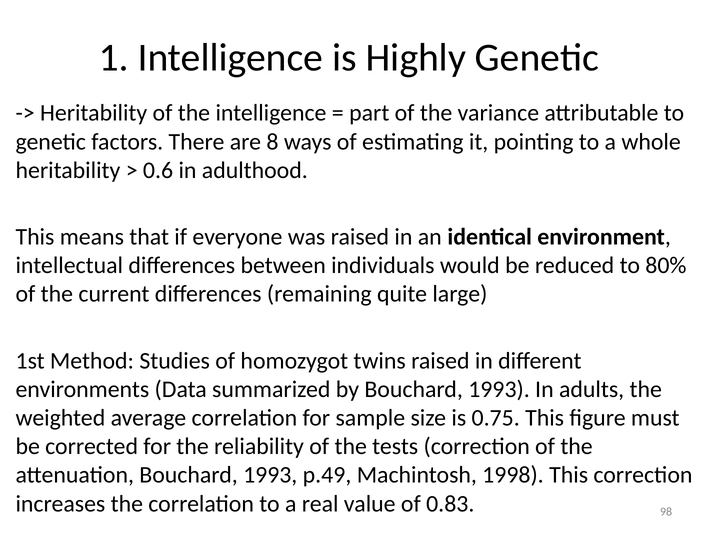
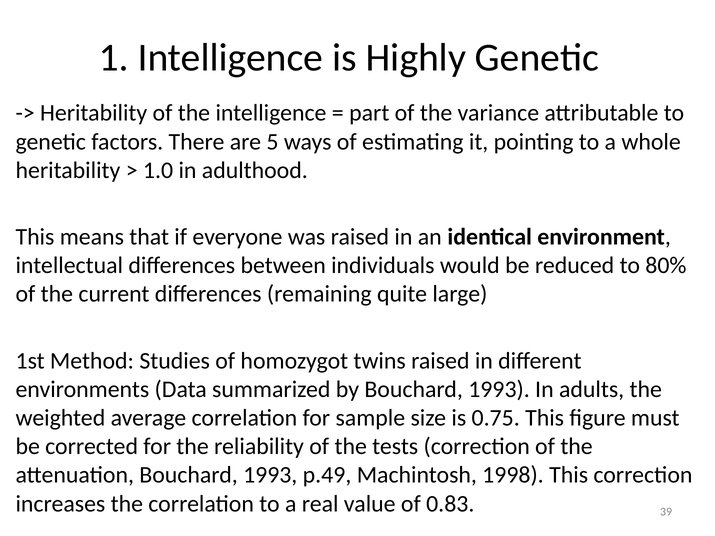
8: 8 -> 5
0.6: 0.6 -> 1.0
98: 98 -> 39
